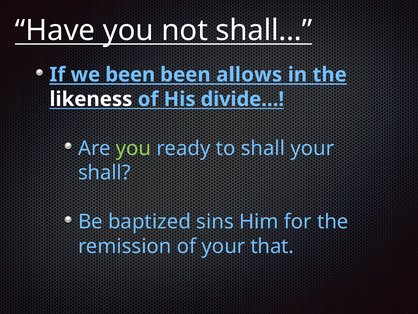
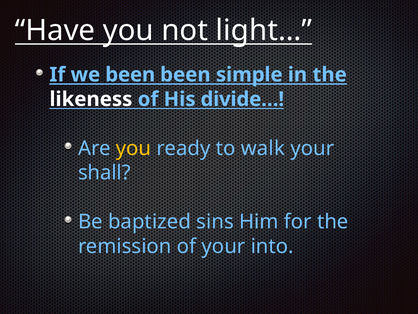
shall…: shall… -> light…
allows: allows -> simple
you at (134, 148) colour: light green -> yellow
to shall: shall -> walk
that: that -> into
